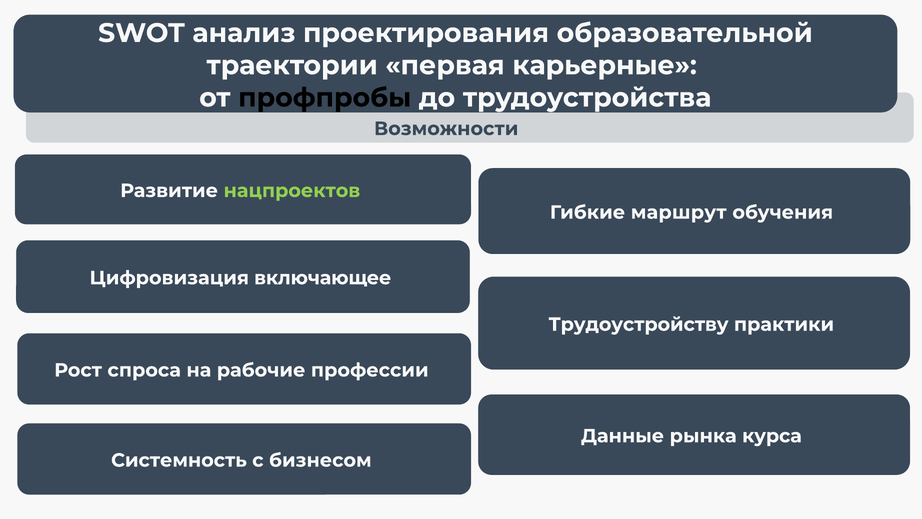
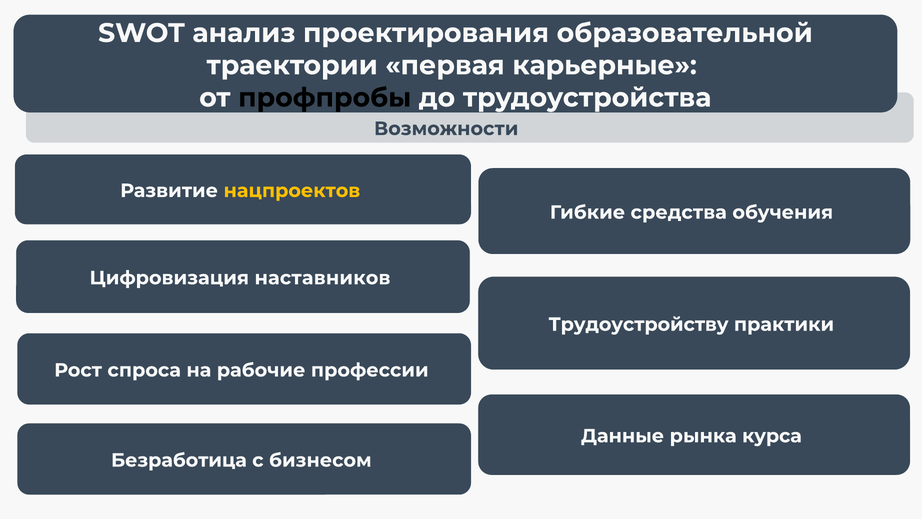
нацпроектов colour: light green -> yellow
маршрут: маршрут -> средства
включающее: включающее -> наставников
Системность: Системность -> Безработица
